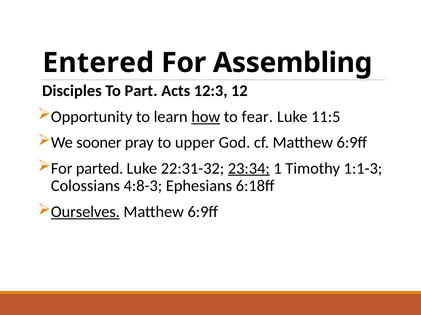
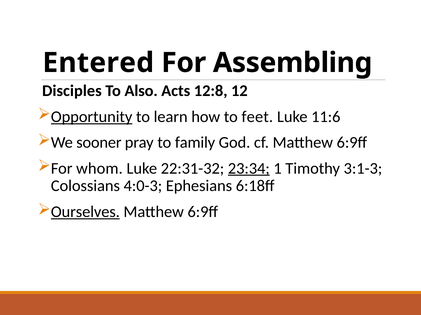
Part: Part -> Also
12:3: 12:3 -> 12:8
Opportunity underline: none -> present
how underline: present -> none
fear: fear -> feet
11:5: 11:5 -> 11:6
upper: upper -> family
parted: parted -> whom
1:1-3: 1:1-3 -> 3:1-3
4:8-3: 4:8-3 -> 4:0-3
